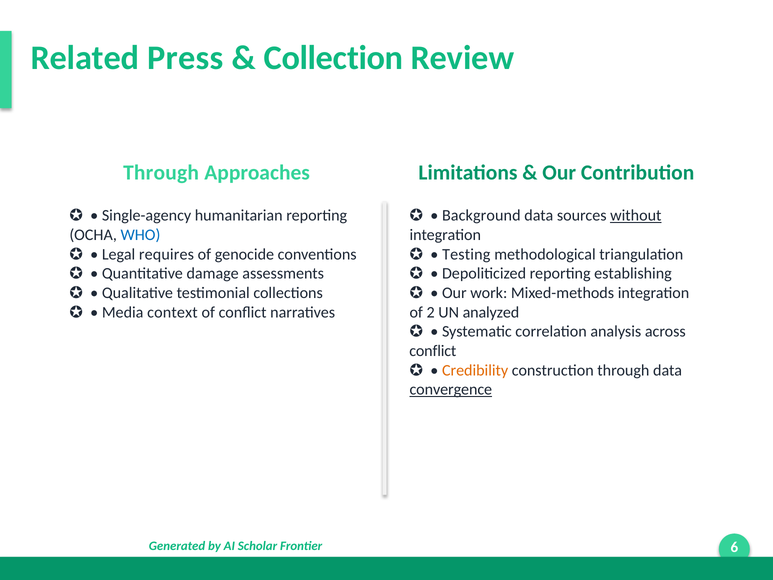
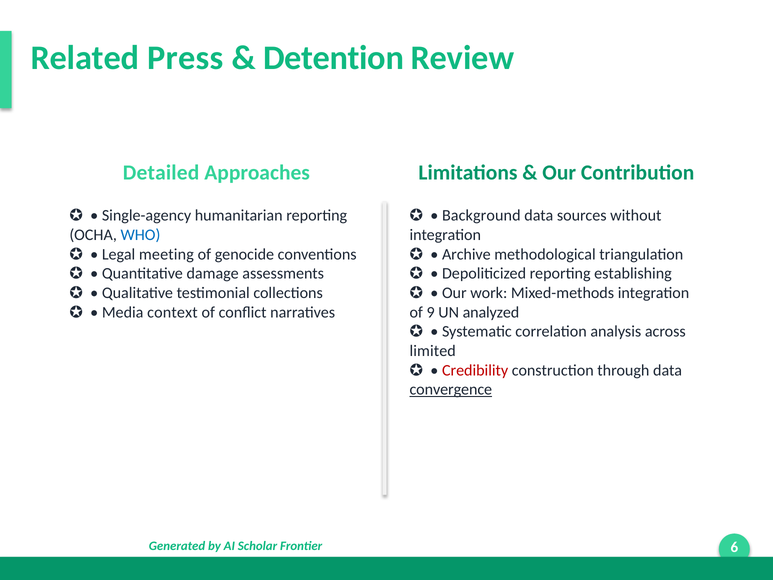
Collection: Collection -> Detention
Through at (161, 173): Through -> Detailed
without underline: present -> none
requires: requires -> meeting
Testing: Testing -> Archive
2: 2 -> 9
conflict at (433, 351): conflict -> limited
Credibility colour: orange -> red
